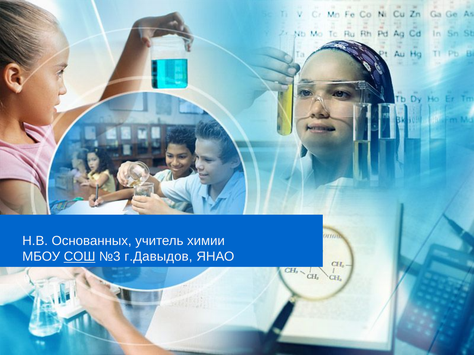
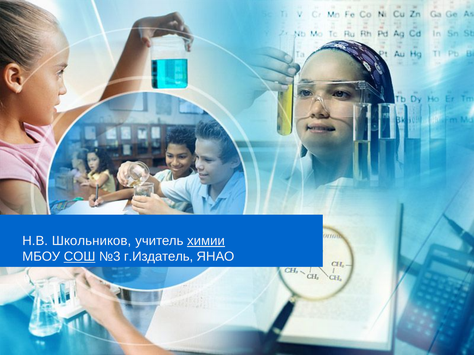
Основанных: Основанных -> Школьников
химии underline: none -> present
г.Давыдов: г.Давыдов -> г.Издатель
